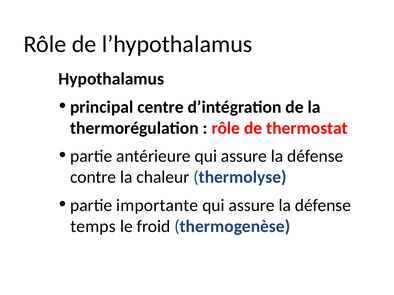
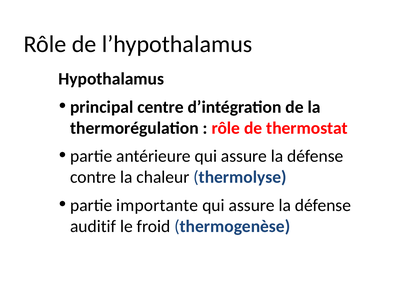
temps: temps -> auditif
